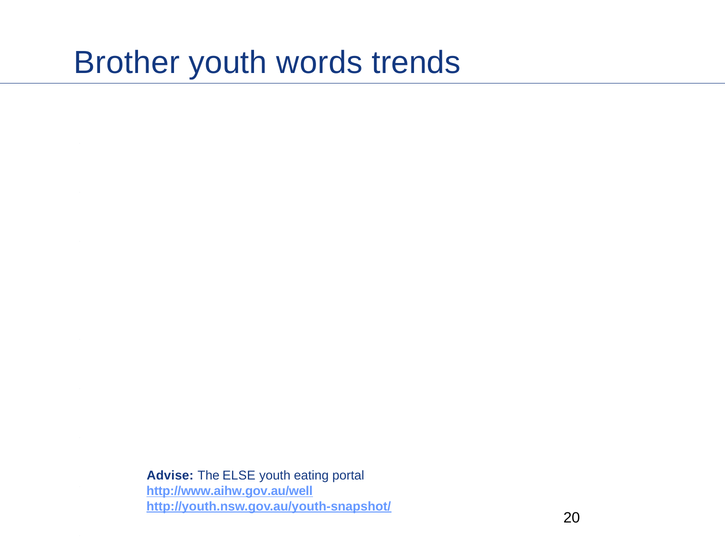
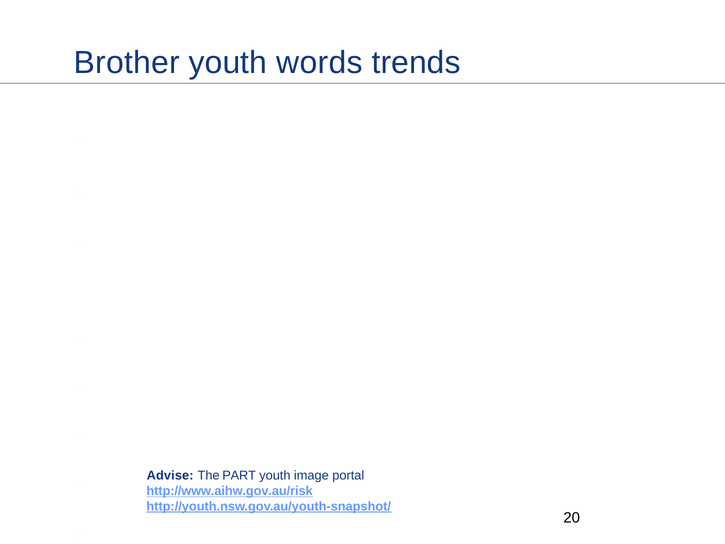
ELSE: ELSE -> PART
eating: eating -> image
http://www.aihw.gov.au/well: http://www.aihw.gov.au/well -> http://www.aihw.gov.au/risk
